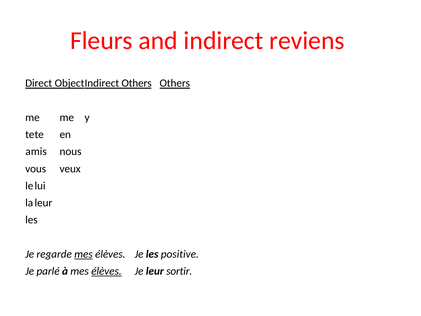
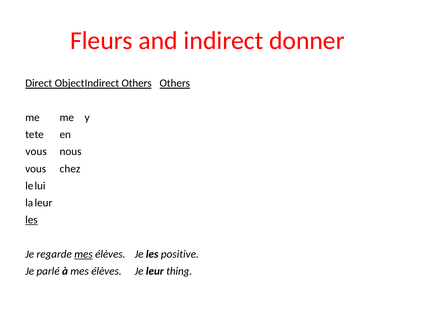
reviens: reviens -> donner
amis at (36, 152): amis -> vous
veux: veux -> chez
les at (31, 220) underline: none -> present
élèves at (106, 271) underline: present -> none
sortir: sortir -> thing
